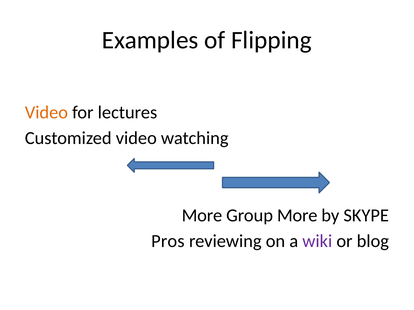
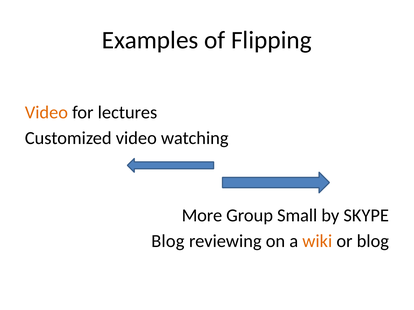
Group More: More -> Small
Pros at (168, 241): Pros -> Blog
wiki colour: purple -> orange
